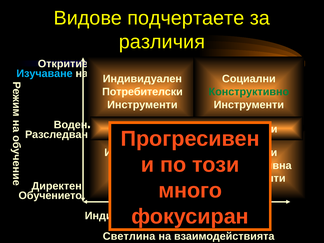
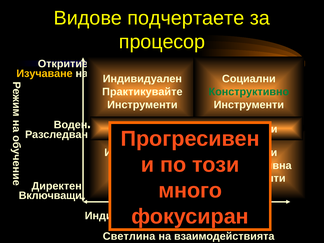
различия: различия -> процесор
Изучаване colour: light blue -> yellow
Потребителски: Потребителски -> Практикувайте
Обучението: Обучението -> Включващи
